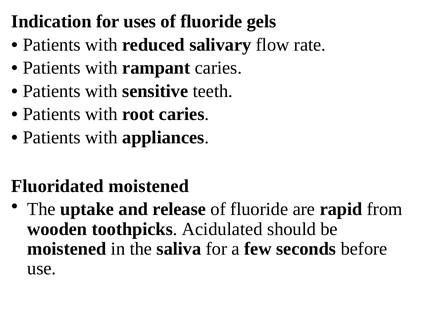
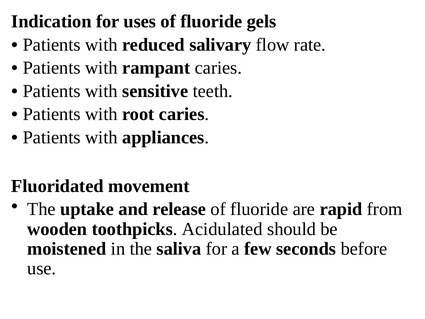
Fluoridated moistened: moistened -> movement
